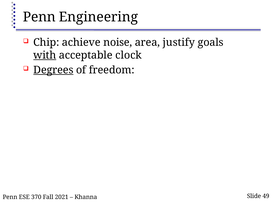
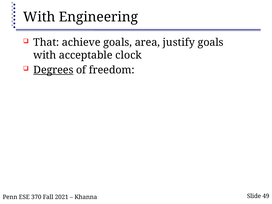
Penn at (39, 17): Penn -> With
Chip: Chip -> That
achieve noise: noise -> goals
with at (45, 55) underline: present -> none
